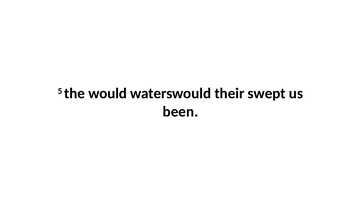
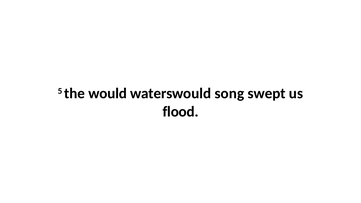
their: their -> song
been: been -> flood
